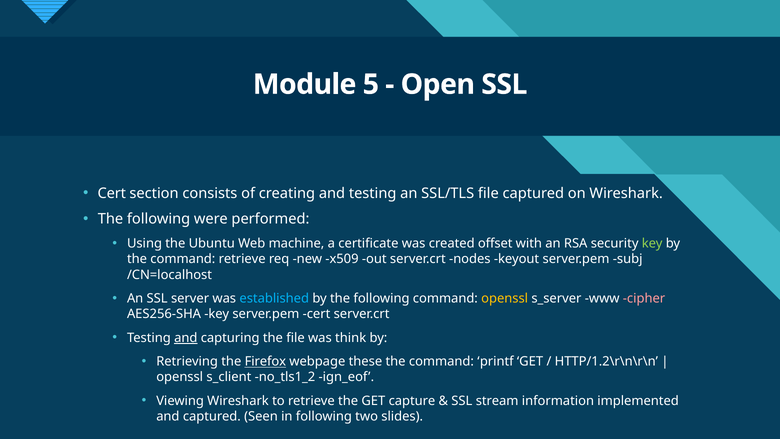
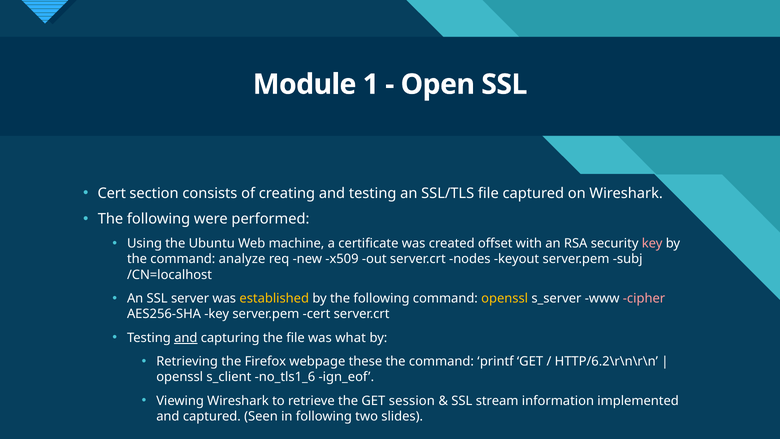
5: 5 -> 1
key at (652, 243) colour: light green -> pink
command retrieve: retrieve -> analyze
established colour: light blue -> yellow
think: think -> what
Firefox underline: present -> none
HTTP/1.2\r\n\r\n: HTTP/1.2\r\n\r\n -> HTTP/6.2\r\n\r\n
no_tls1_2: no_tls1_2 -> no_tls1_6
capture: capture -> session
